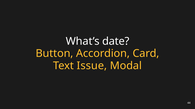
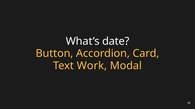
Issue: Issue -> Work
